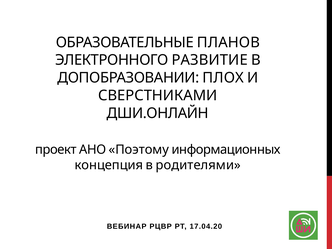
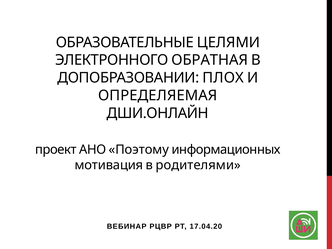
ПЛАНОВ: ПЛАНОВ -> ЦЕЛЯМИ
РАЗВИТИЕ: РАЗВИТИЕ -> ОБРАТНАЯ
СВЕРСТНИКАМИ: СВЕРСТНИКАМИ -> ОПРЕДЕЛЯЕМАЯ
концепция: концепция -> мотивация
